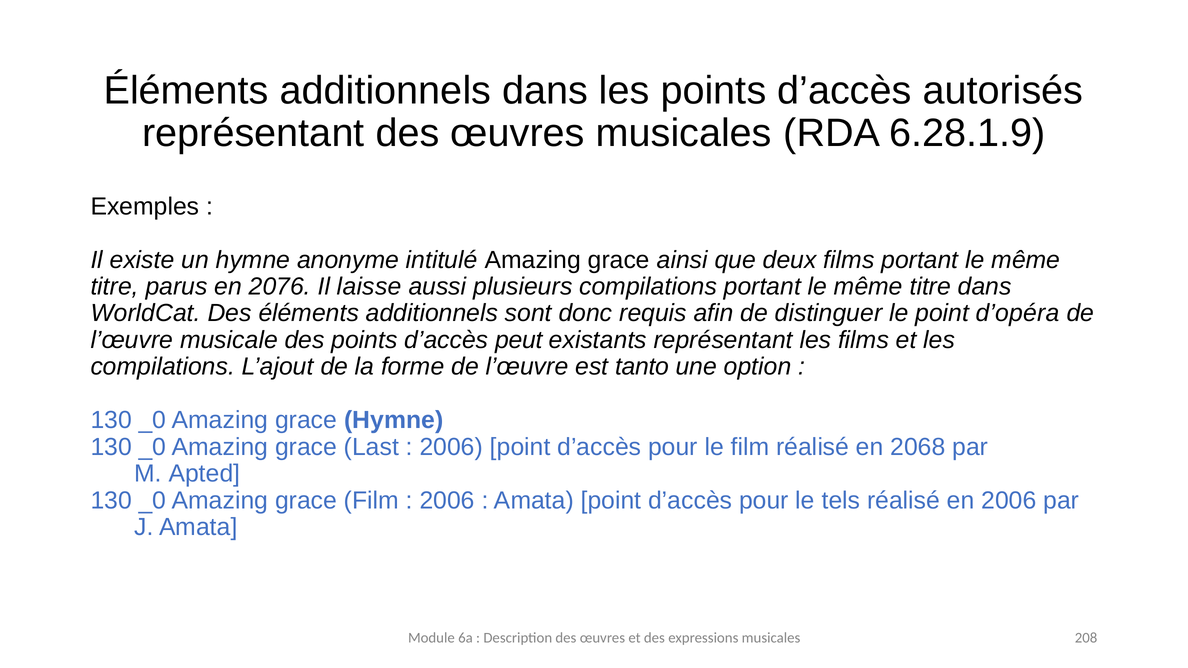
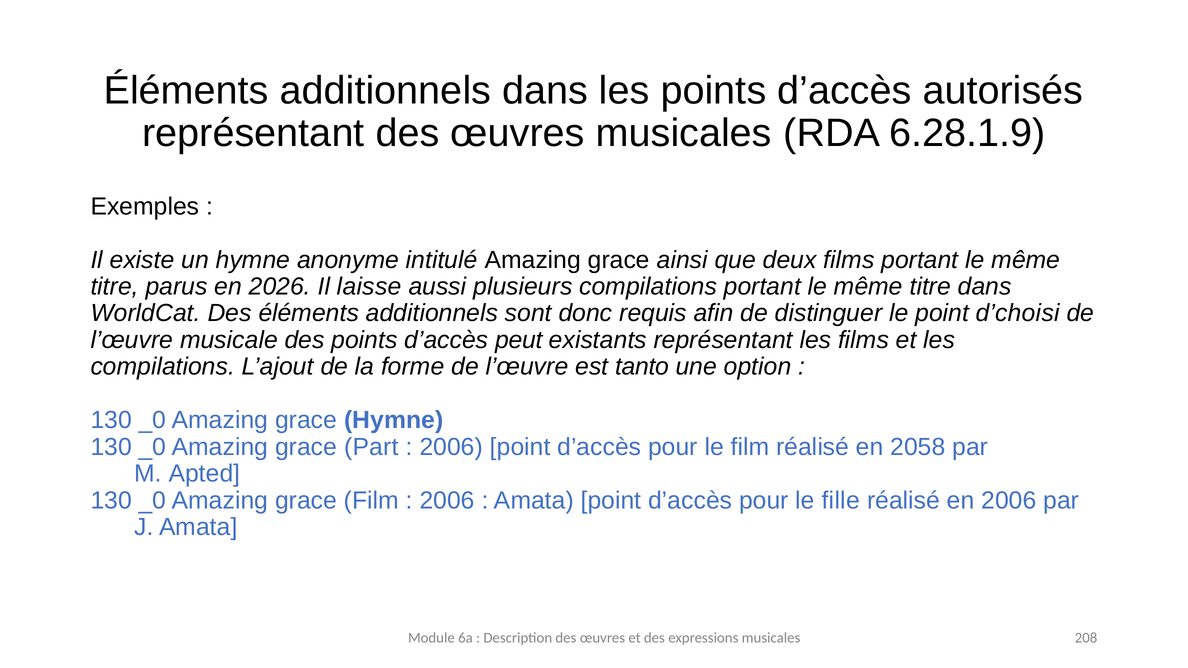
2076: 2076 -> 2026
d’opéra: d’opéra -> d’choisi
Last: Last -> Part
2068: 2068 -> 2058
tels: tels -> fille
